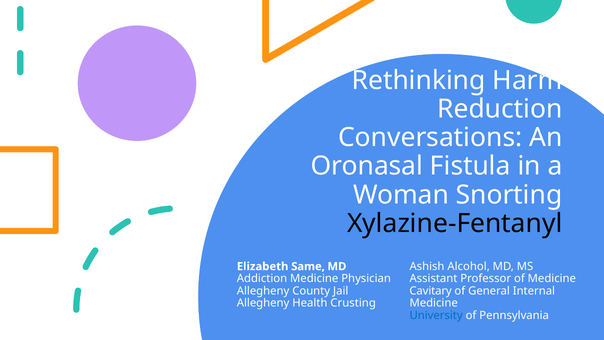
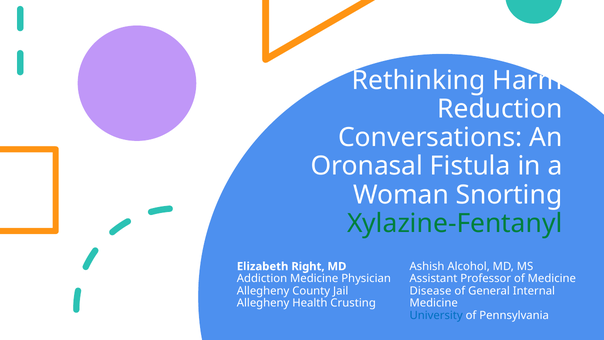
Xylazine-Fentanyl colour: black -> green
Same: Same -> Right
Cavitary: Cavitary -> Disease
